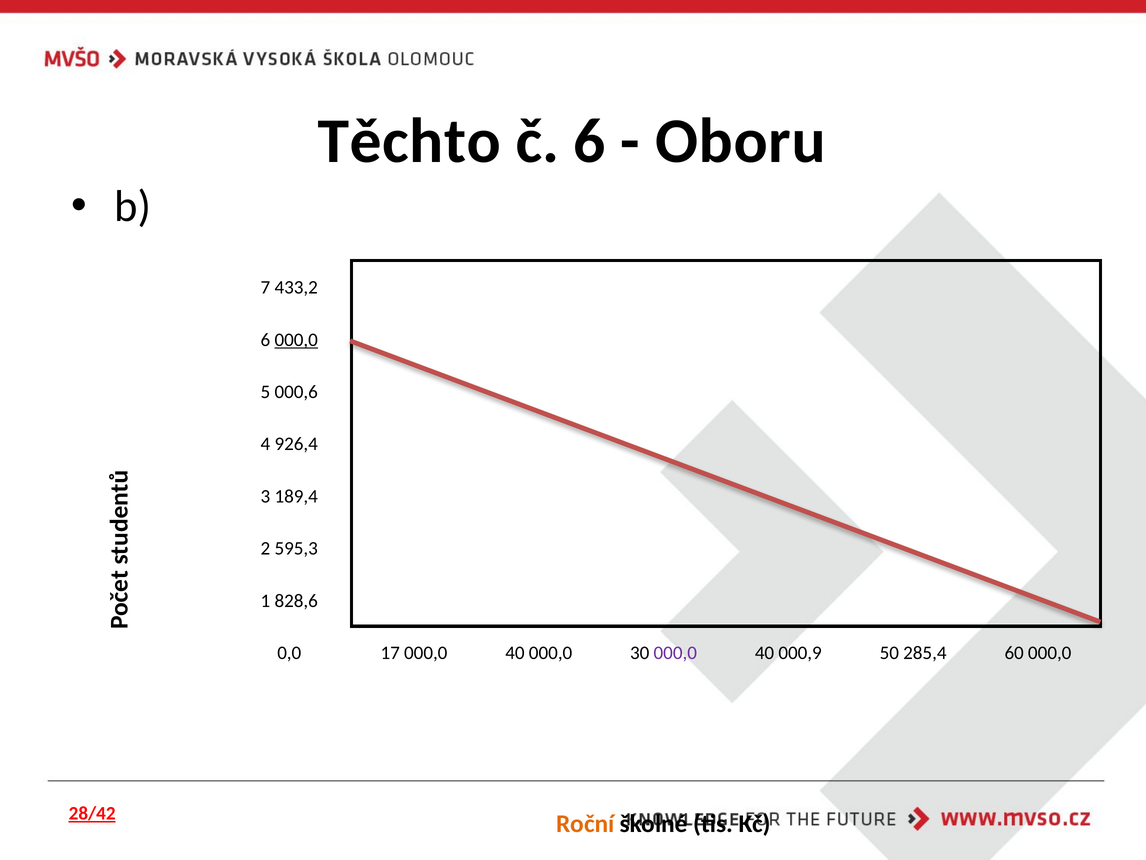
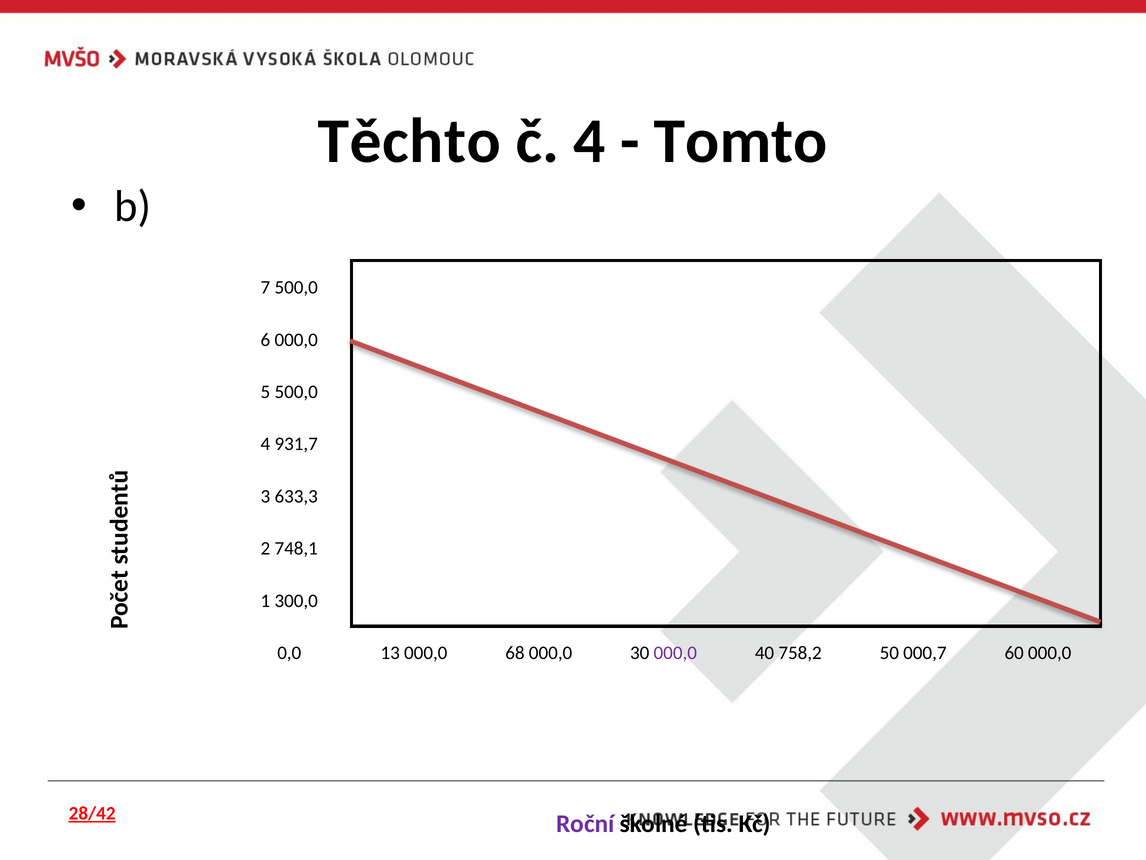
č 6: 6 -> 4
Oboru: Oboru -> Tomto
7 433,2: 433,2 -> 500,0
000,0 at (296, 340) underline: present -> none
5 000,6: 000,6 -> 500,0
926,4: 926,4 -> 931,7
189,4: 189,4 -> 633,3
595,3: 595,3 -> 748,1
828,6: 828,6 -> 300,0
17: 17 -> 13
40 at (515, 653): 40 -> 68
000,9: 000,9 -> 758,2
285,4: 285,4 -> 000,7
Roční colour: orange -> purple
